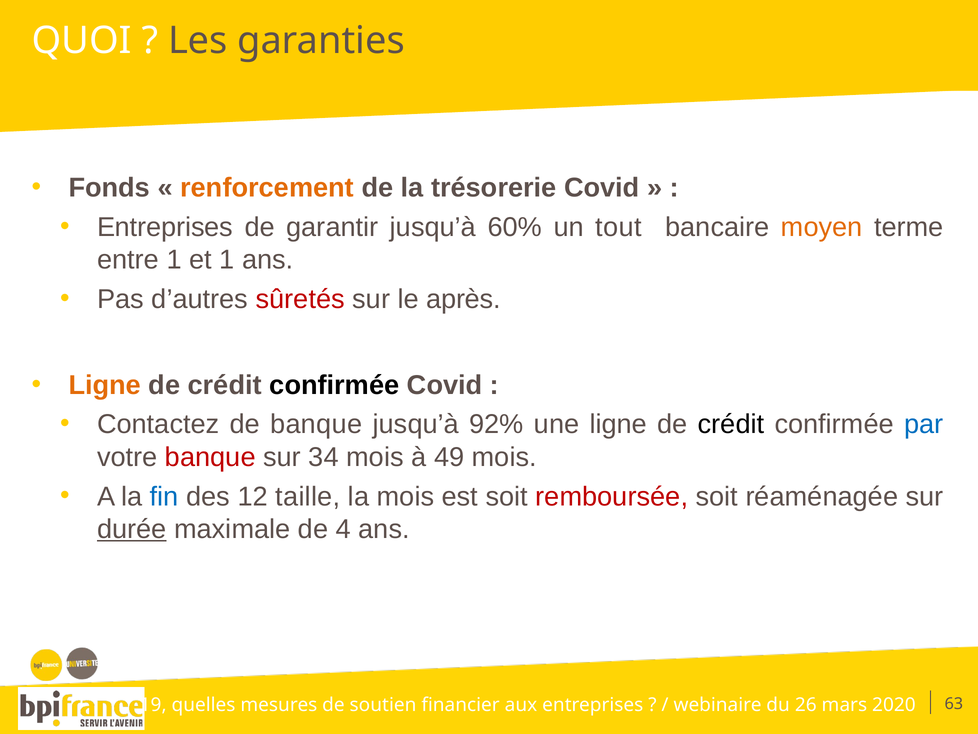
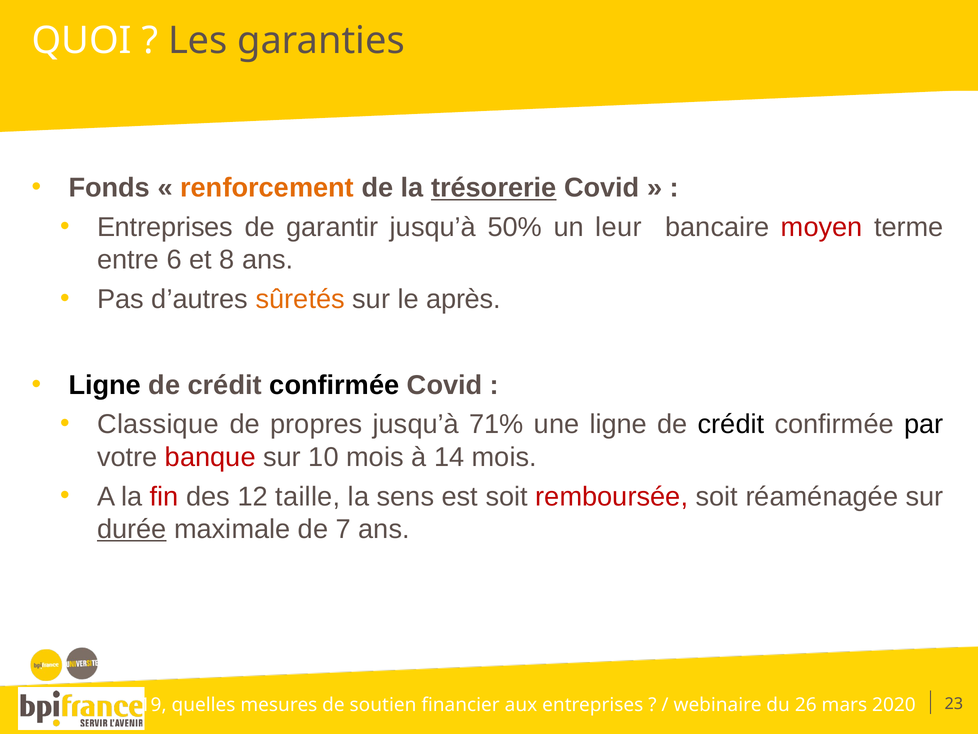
trésorerie underline: none -> present
60%: 60% -> 50%
tout: tout -> leur
moyen colour: orange -> red
entre 1: 1 -> 6
et 1: 1 -> 8
sûretés colour: red -> orange
Ligne at (105, 385) colour: orange -> black
Contactez: Contactez -> Classique
de banque: banque -> propres
92%: 92% -> 71%
par colour: blue -> black
34: 34 -> 10
49: 49 -> 14
fin colour: blue -> red
la mois: mois -> sens
4: 4 -> 7
63: 63 -> 23
